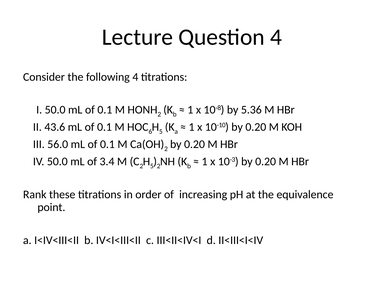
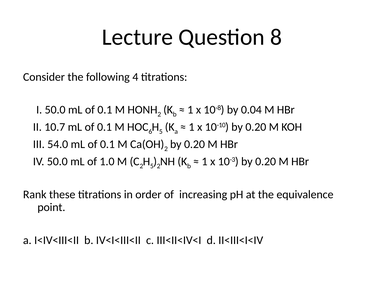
Question 4: 4 -> 8
5.36: 5.36 -> 0.04
43.6: 43.6 -> 10.7
56.0: 56.0 -> 54.0
3.4: 3.4 -> 1.0
